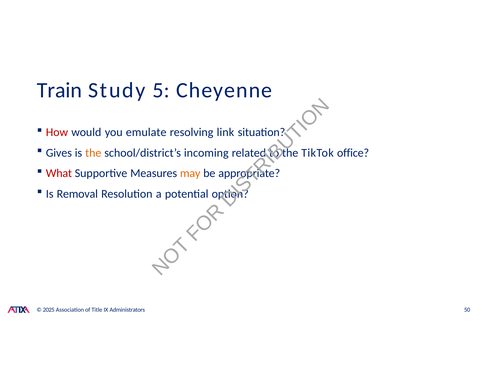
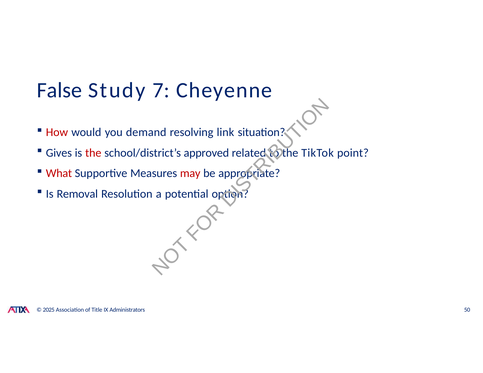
Train: Train -> False
5: 5 -> 7
emulate: emulate -> demand
the at (93, 153) colour: orange -> red
incoming: incoming -> approved
office: office -> point
may colour: orange -> red
